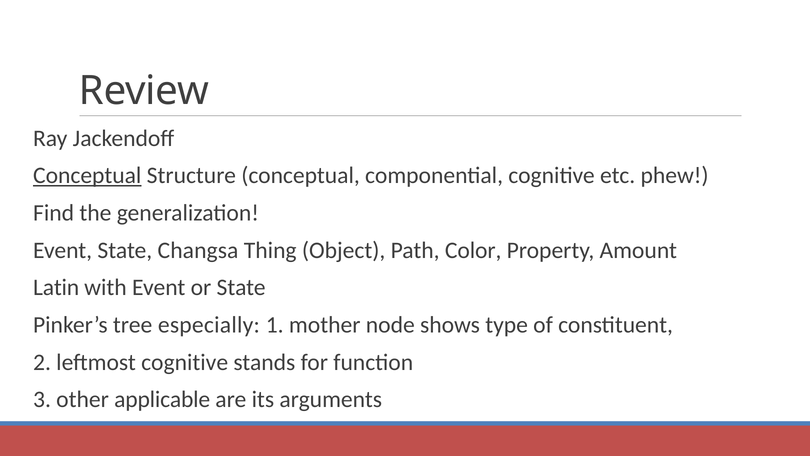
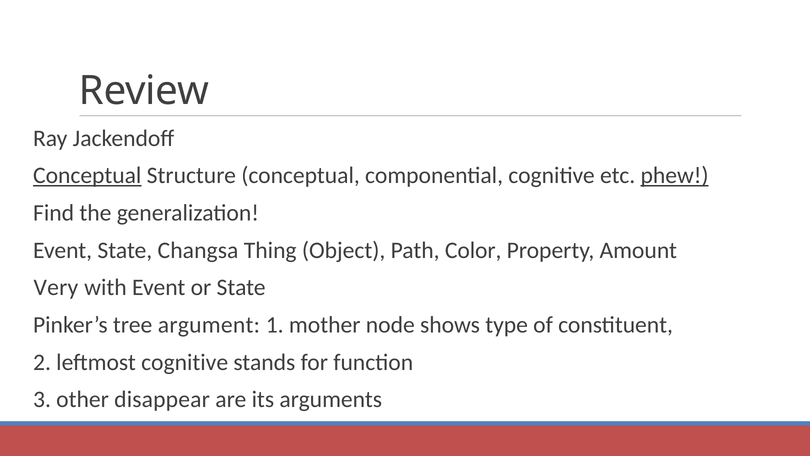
phew underline: none -> present
Latin: Latin -> Very
especially: especially -> argument
applicable: applicable -> disappear
